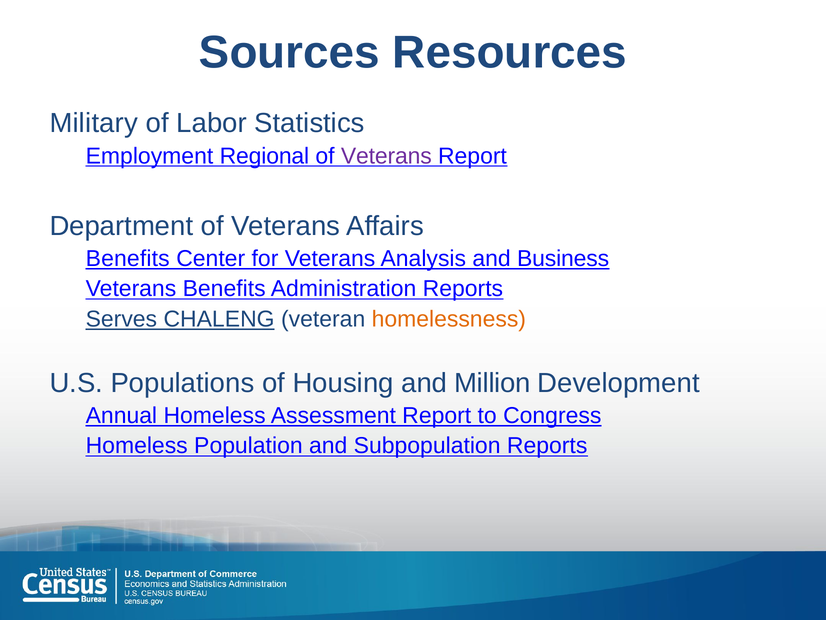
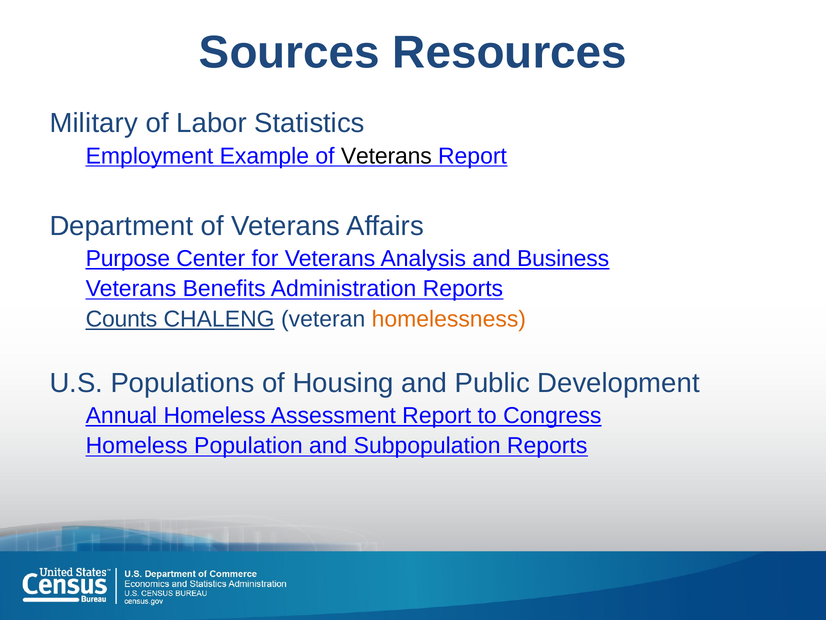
Regional: Regional -> Example
Veterans at (386, 156) colour: purple -> black
Benefits at (128, 258): Benefits -> Purpose
Serves: Serves -> Counts
Million: Million -> Public
